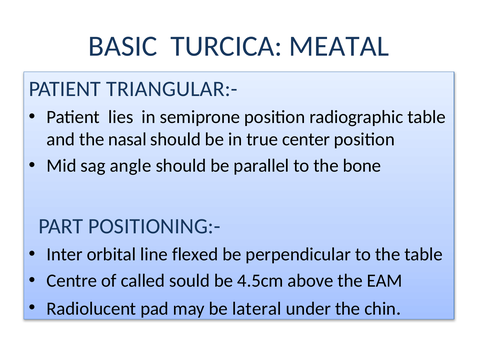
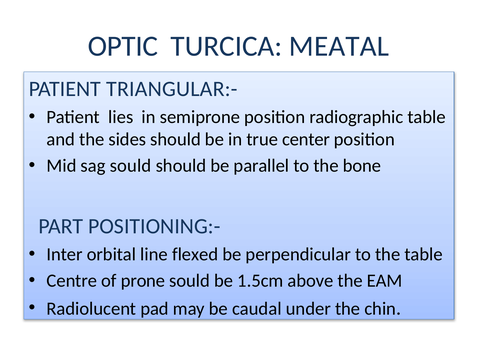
BASIC: BASIC -> OPTIC
nasal: nasal -> sides
sag angle: angle -> sould
called: called -> prone
4.5cm: 4.5cm -> 1.5cm
lateral: lateral -> caudal
